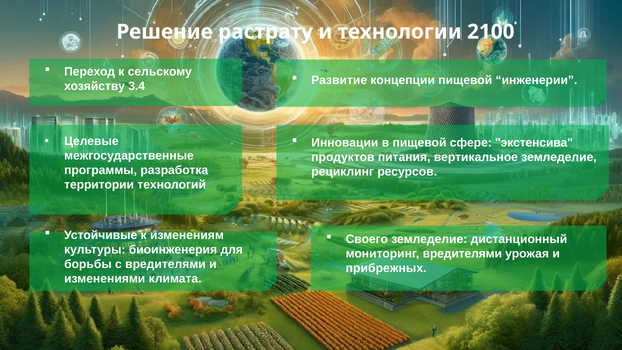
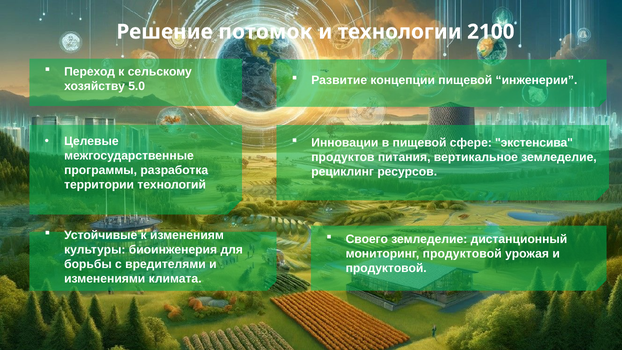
растрату: растрату -> потомок
3.4: 3.4 -> 5.0
мониторинг вредителями: вредителями -> продуктовой
прибрежных at (386, 268): прибрежных -> продуктовой
